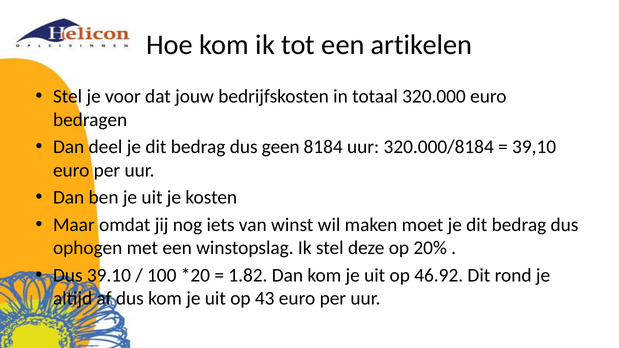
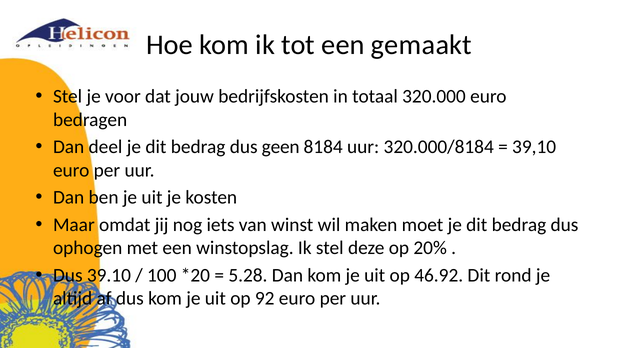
artikelen: artikelen -> gemaakt
1.82: 1.82 -> 5.28
43: 43 -> 92
